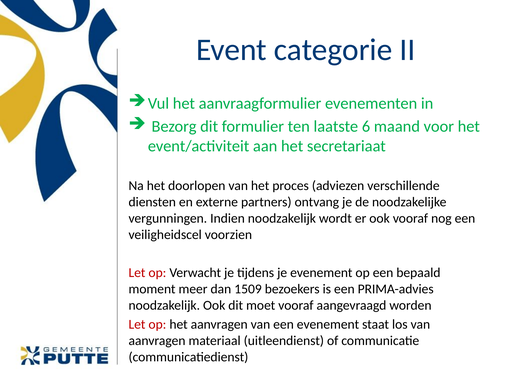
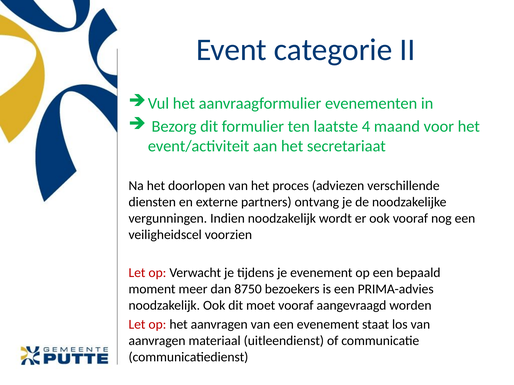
6: 6 -> 4
1509: 1509 -> 8750
